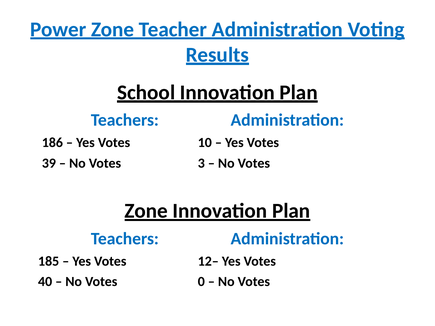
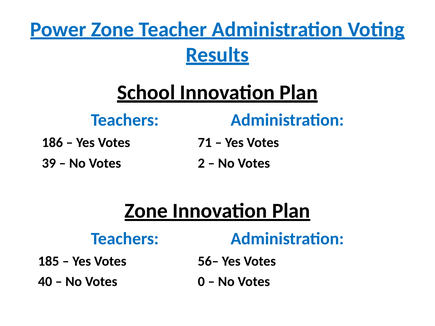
10: 10 -> 71
3: 3 -> 2
12–: 12– -> 56–
